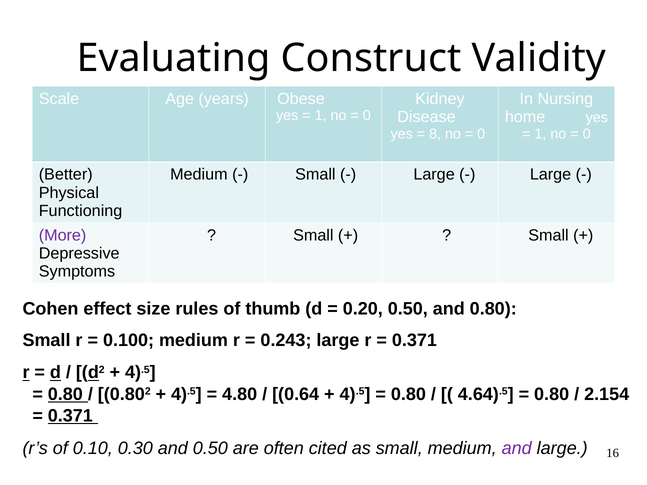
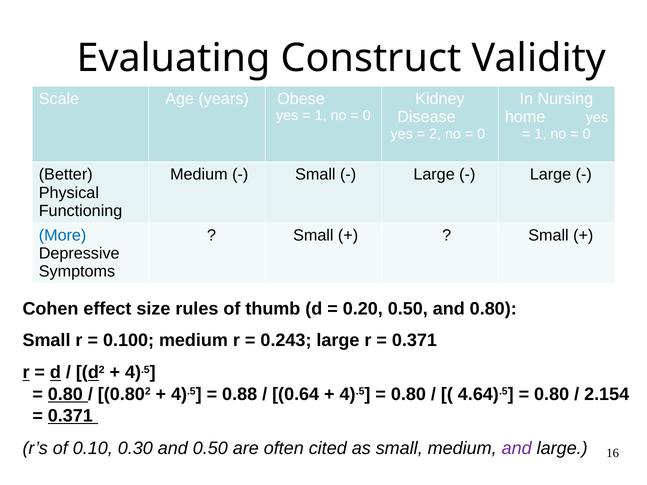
8: 8 -> 2
More colour: purple -> blue
4.80: 4.80 -> 0.88
